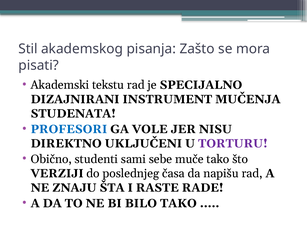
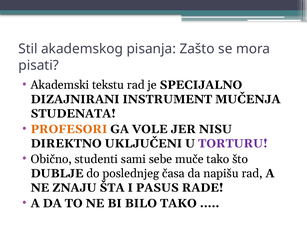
PROFESORI colour: blue -> orange
VERZIJI: VERZIJI -> DUBLJE
RASTE: RASTE -> PASUS
